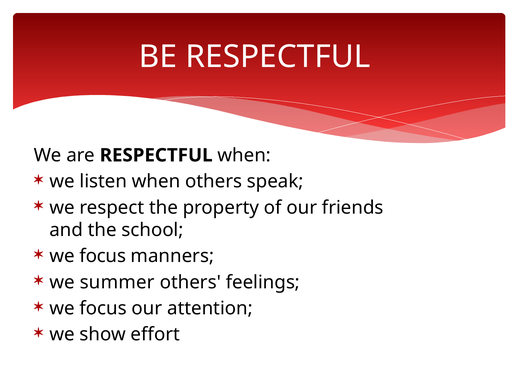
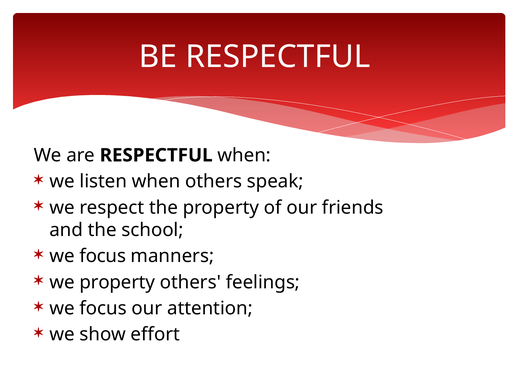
we summer: summer -> property
